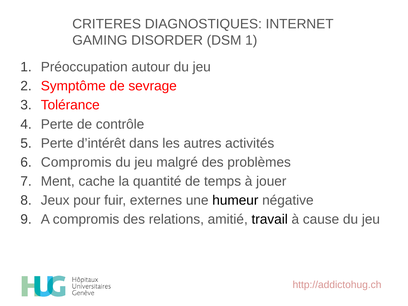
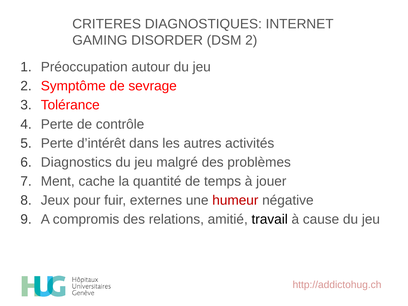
DSM 1: 1 -> 2
Compromis at (76, 162): Compromis -> Diagnostics
humeur colour: black -> red
